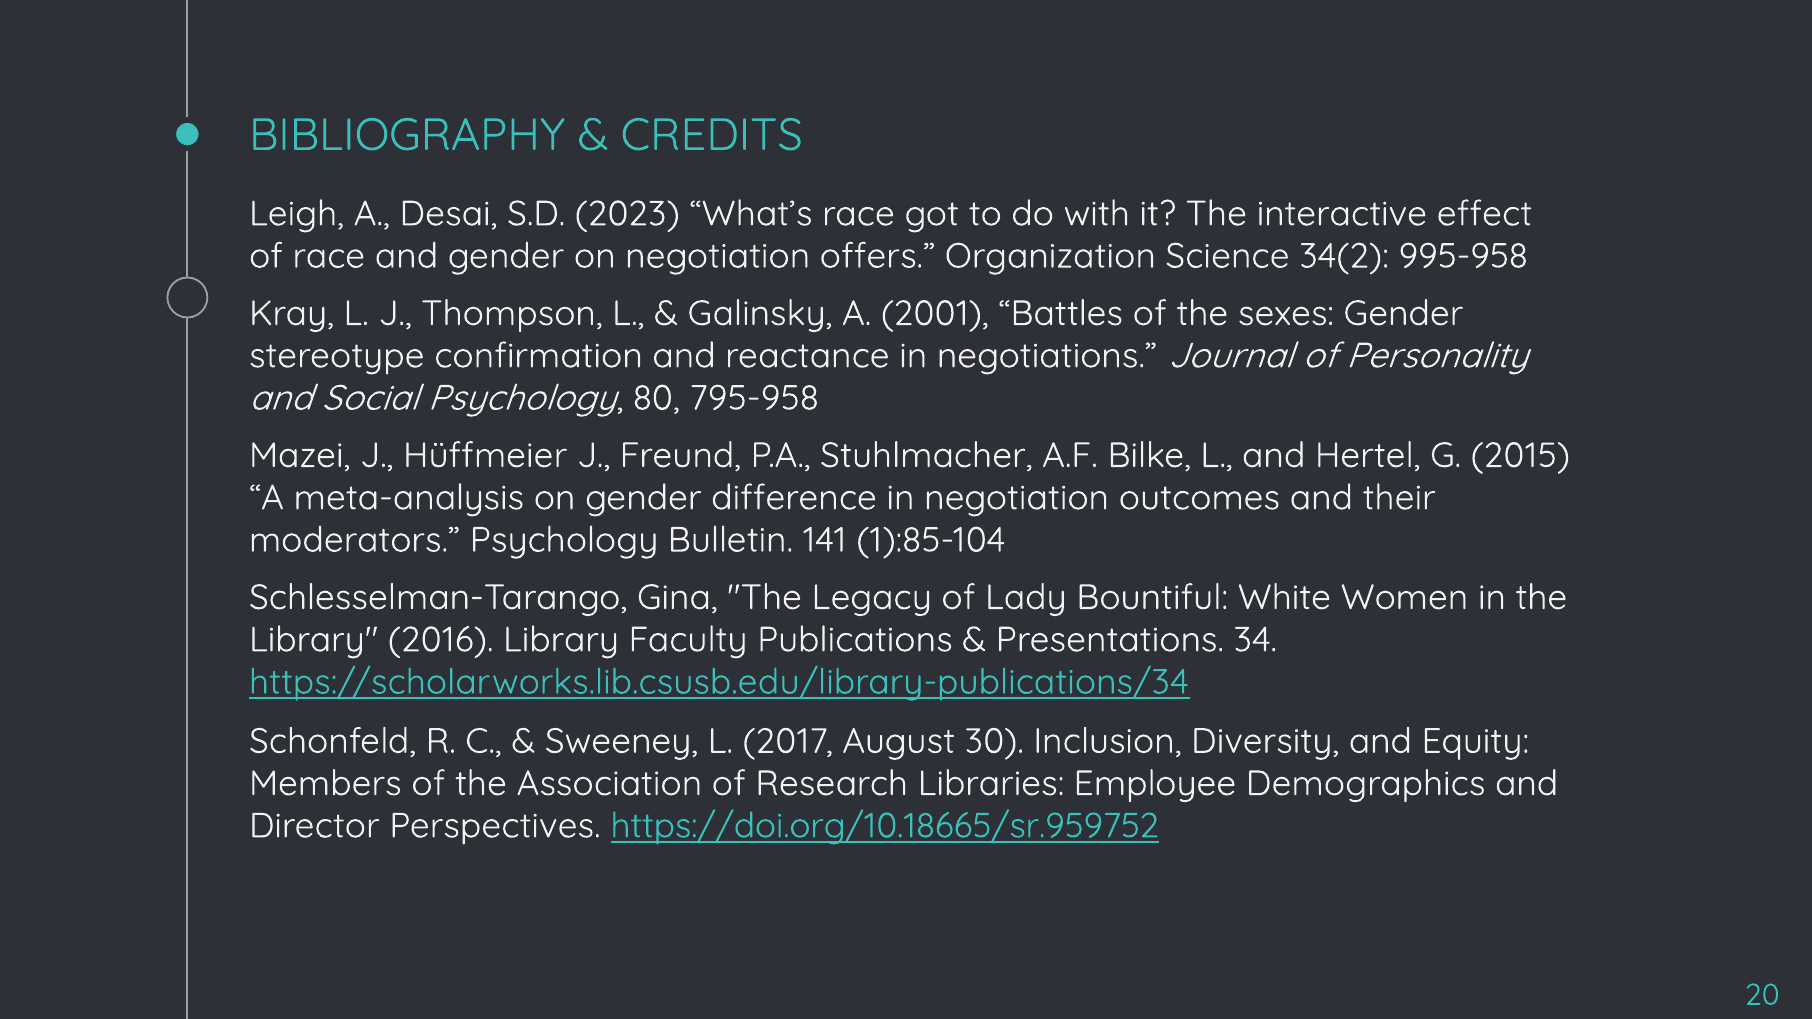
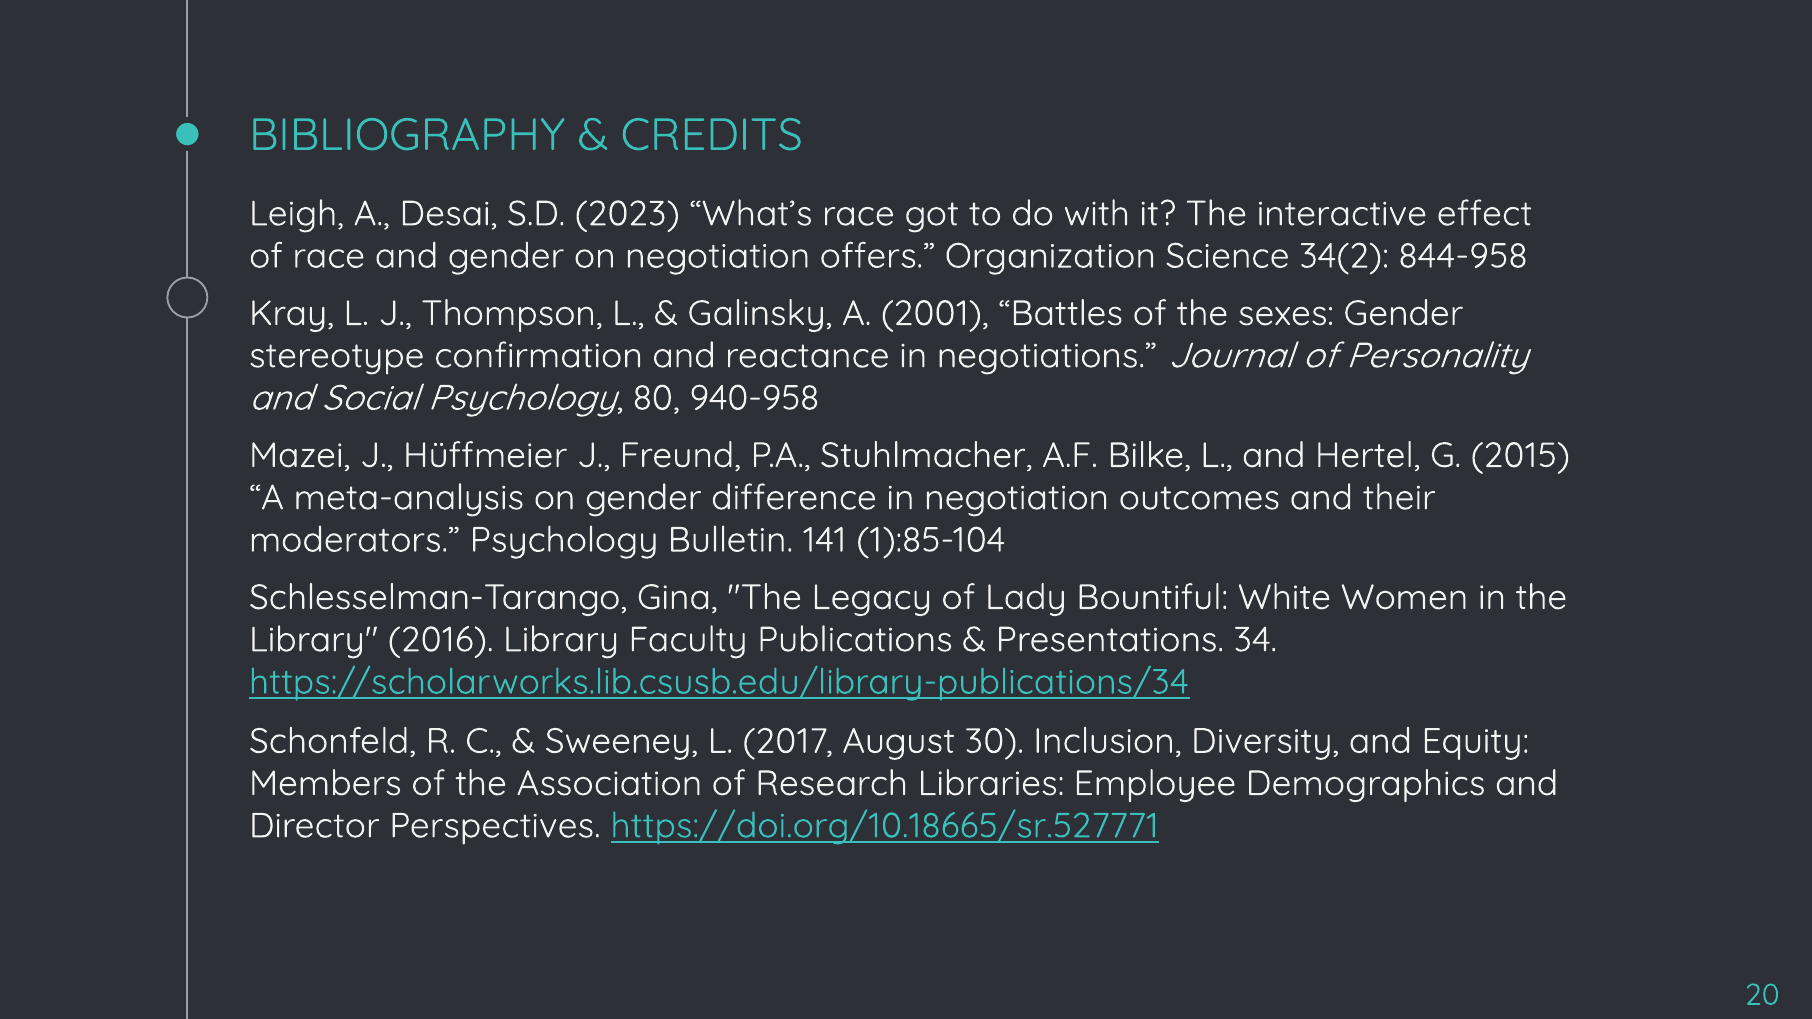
995-958: 995-958 -> 844-958
795-958: 795-958 -> 940-958
https://doi.org/10.18665/sr.959752: https://doi.org/10.18665/sr.959752 -> https://doi.org/10.18665/sr.527771
